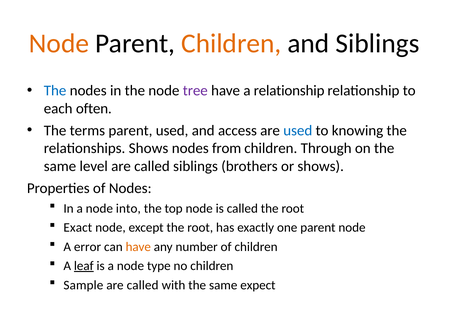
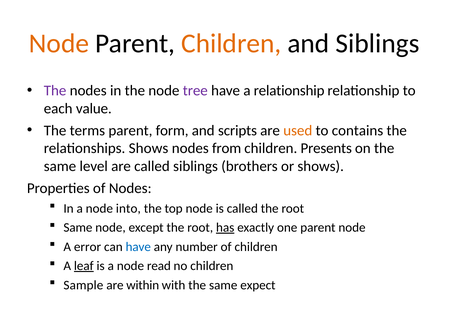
The at (55, 91) colour: blue -> purple
often: often -> value
parent used: used -> form
access: access -> scripts
used at (298, 131) colour: blue -> orange
knowing: knowing -> contains
Through: Through -> Presents
Exact at (78, 228): Exact -> Same
has underline: none -> present
have at (138, 247) colour: orange -> blue
type: type -> read
called at (143, 286): called -> within
